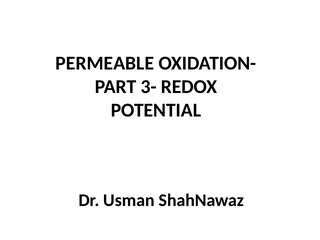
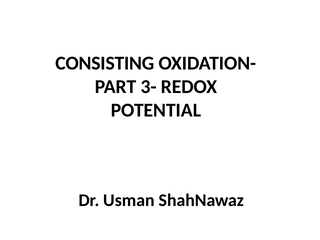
PERMEABLE: PERMEABLE -> CONSISTING
